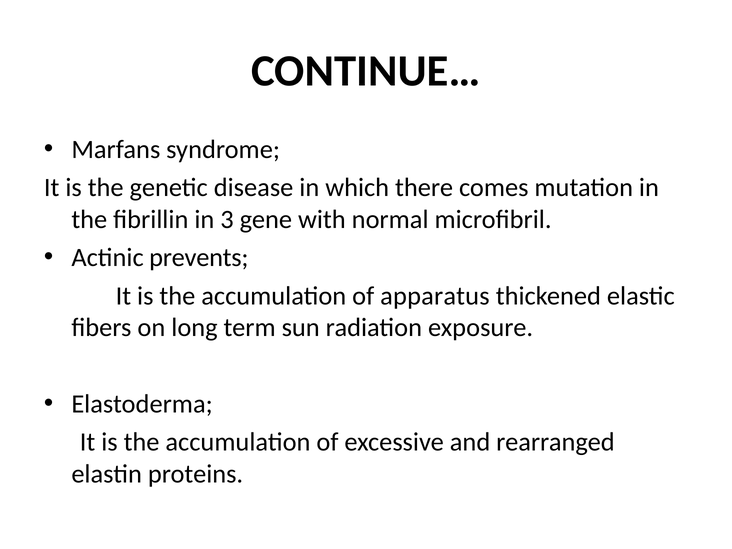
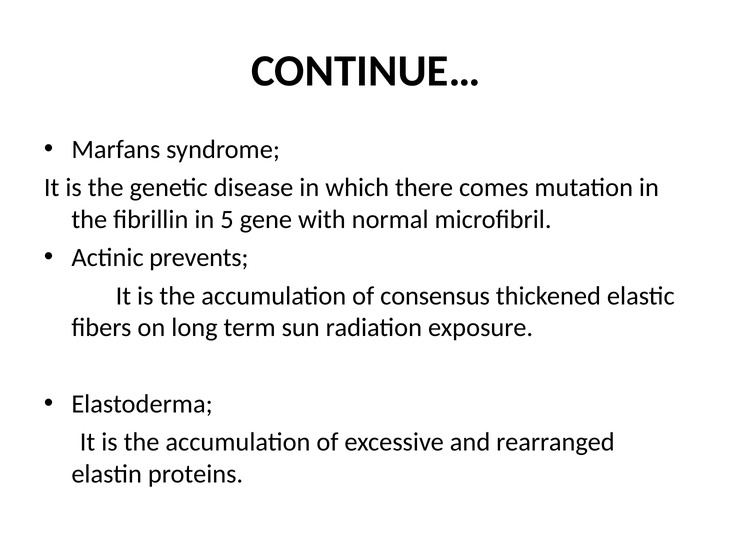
3: 3 -> 5
apparatus: apparatus -> consensus
